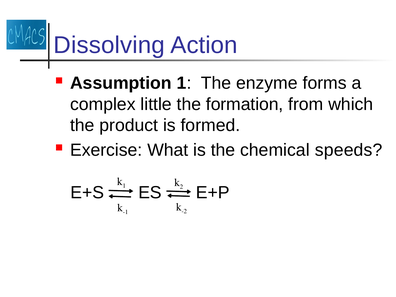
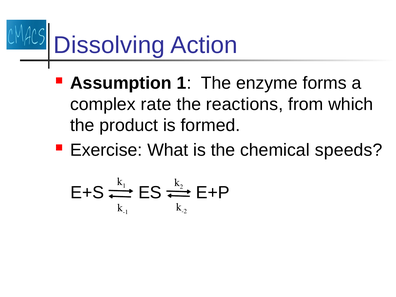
little: little -> rate
formation: formation -> reactions
